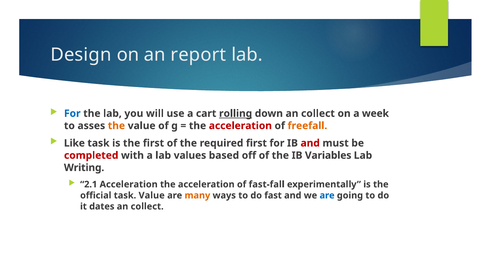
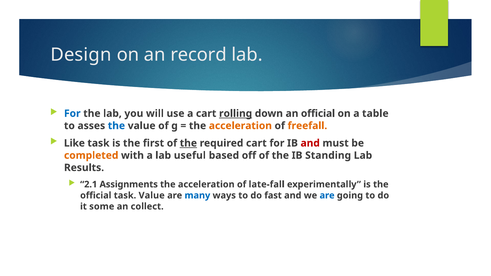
report: report -> record
down an collect: collect -> official
week: week -> table
the at (116, 126) colour: orange -> blue
acceleration at (240, 126) colour: red -> orange
the at (188, 143) underline: none -> present
required first: first -> cart
completed colour: red -> orange
values: values -> useful
Variables: Variables -> Standing
Writing: Writing -> Results
2.1 Acceleration: Acceleration -> Assignments
fast-fall: fast-fall -> late-fall
many colour: orange -> blue
dates: dates -> some
